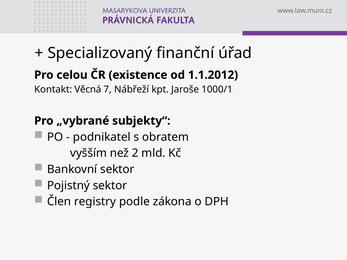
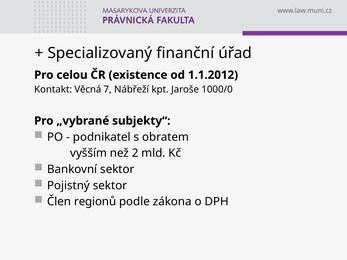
1000/1: 1000/1 -> 1000/0
registry: registry -> regionů
